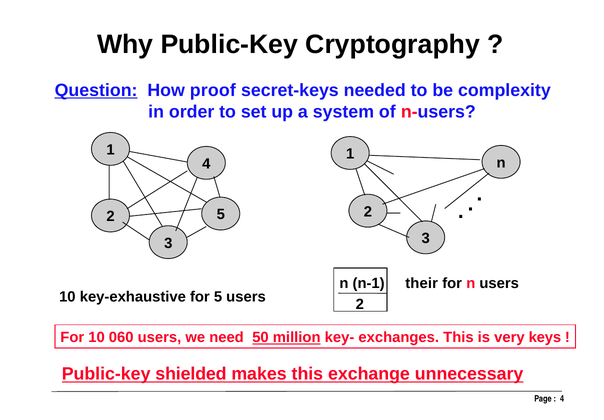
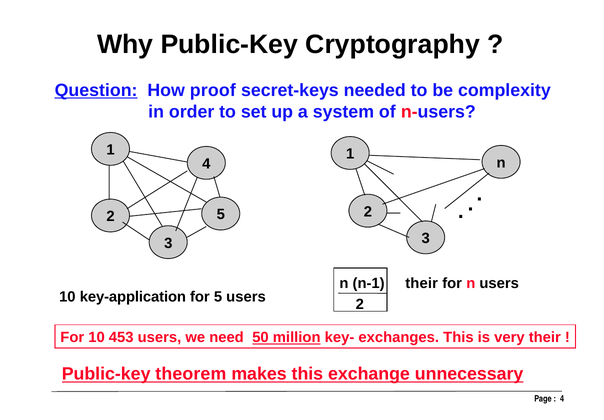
key-exhaustive: key-exhaustive -> key-application
060: 060 -> 453
very keys: keys -> their
shielded: shielded -> theorem
